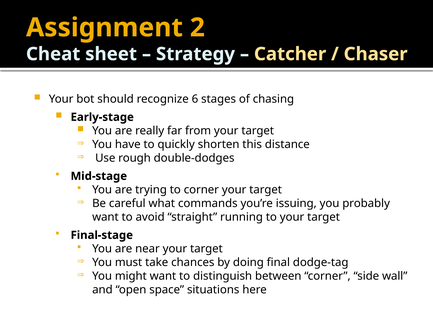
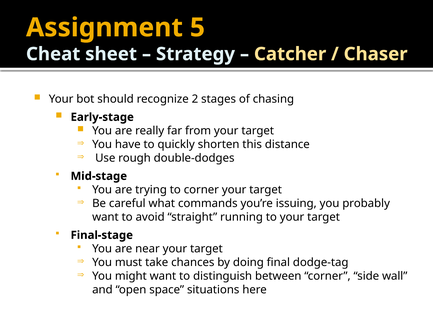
2: 2 -> 5
6: 6 -> 2
